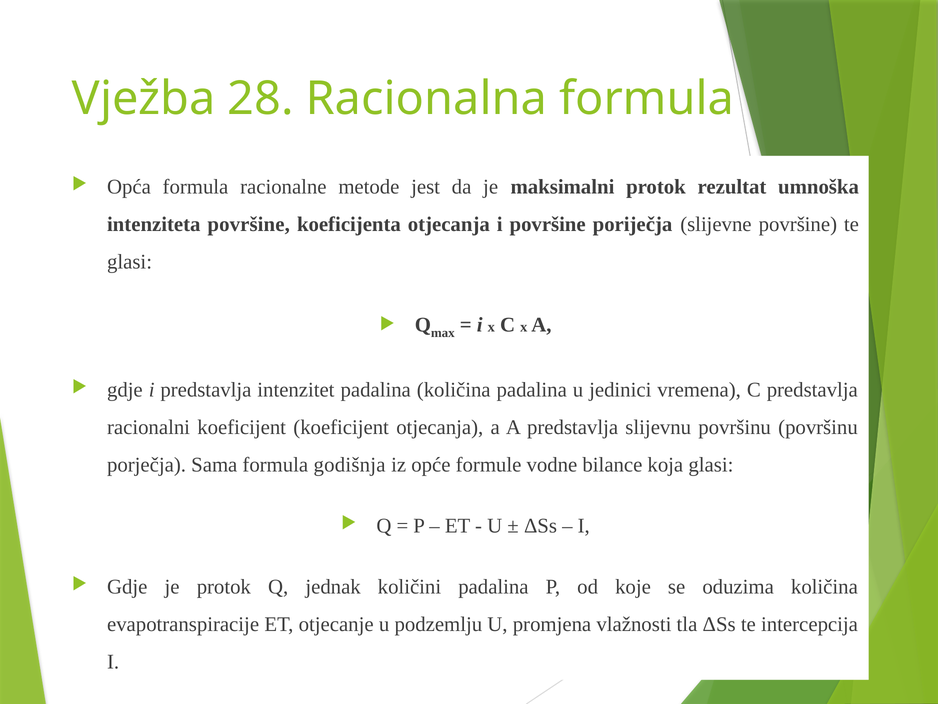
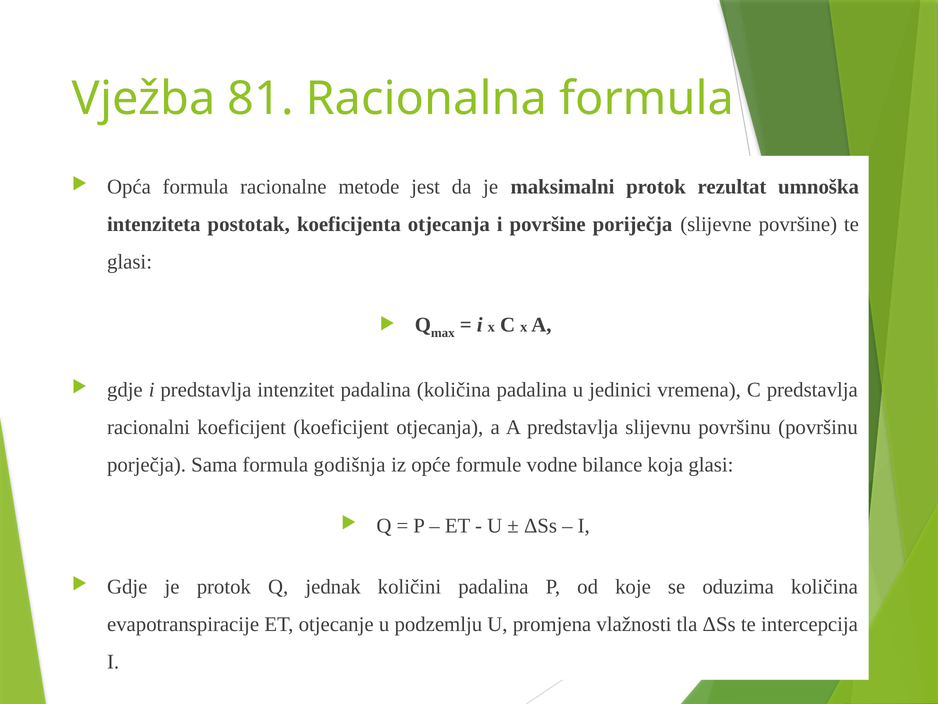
28: 28 -> 81
intenziteta površine: površine -> postotak
